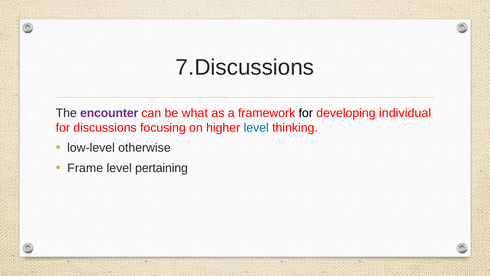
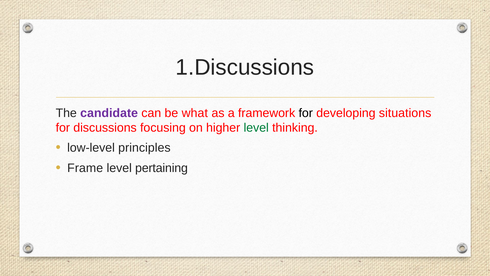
7.Discussions: 7.Discussions -> 1.Discussions
encounter: encounter -> candidate
individual: individual -> situations
level at (256, 128) colour: blue -> green
otherwise: otherwise -> principles
